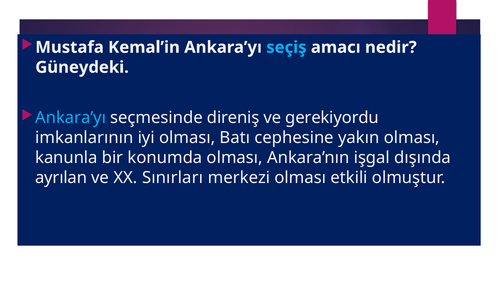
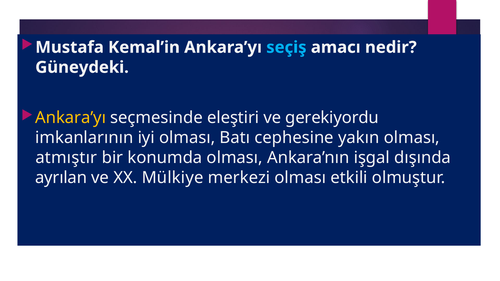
Ankara’yı at (71, 118) colour: light blue -> yellow
direniş: direniş -> eleştiri
kanunla: kanunla -> atmıştır
Sınırları: Sınırları -> Mülkiye
